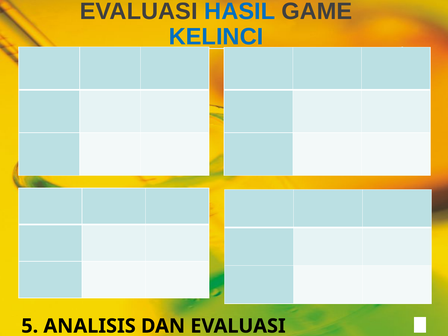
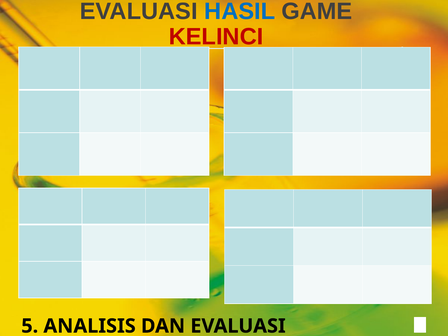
KELINCI colour: blue -> red
